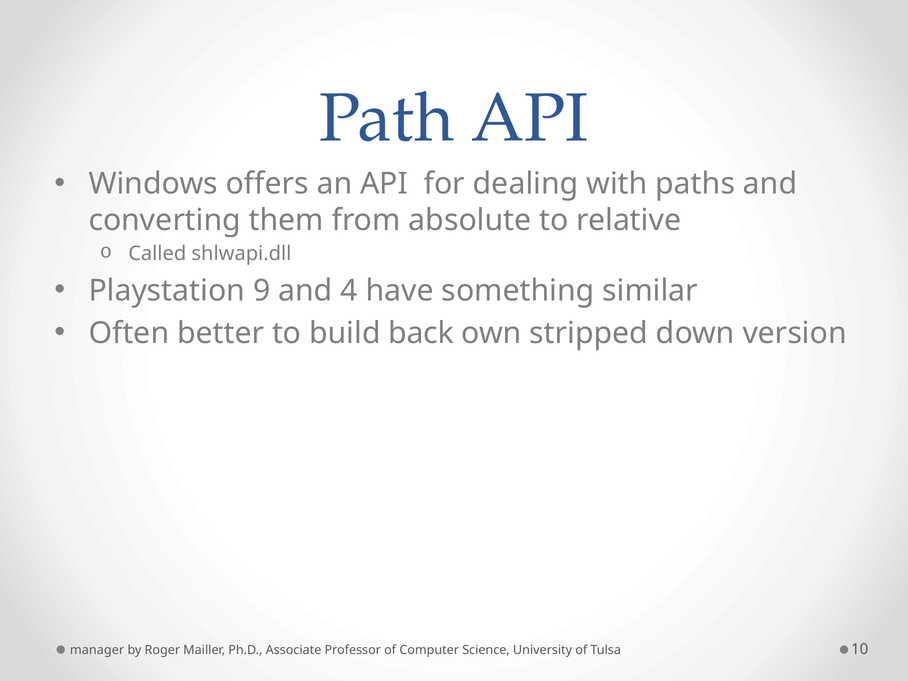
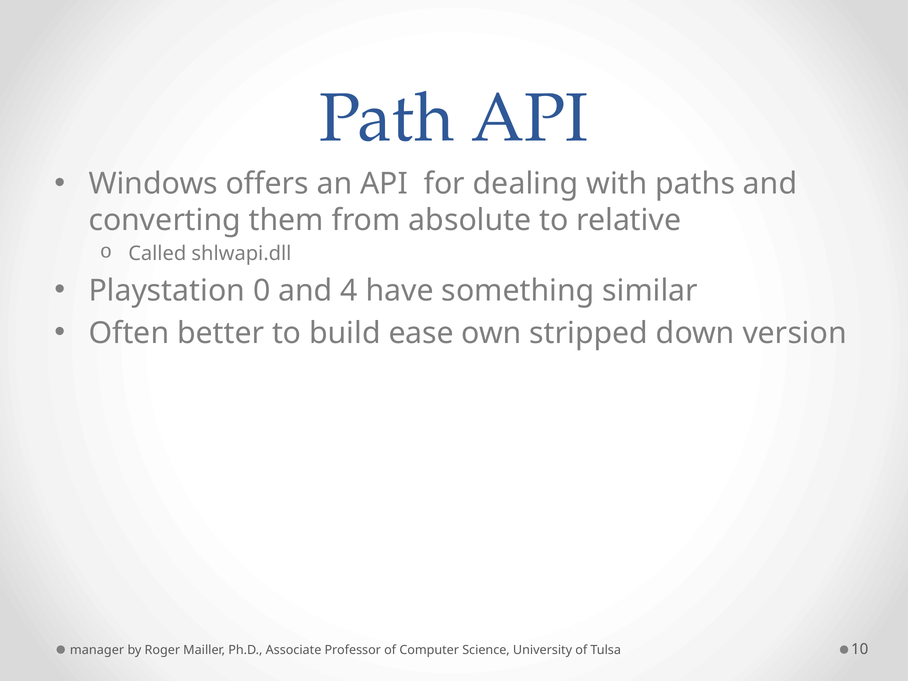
9: 9 -> 0
back: back -> ease
